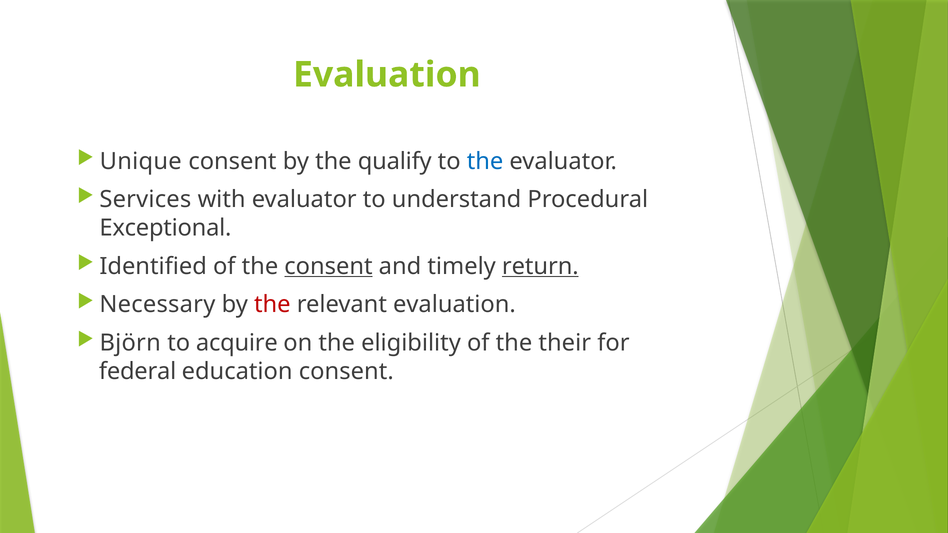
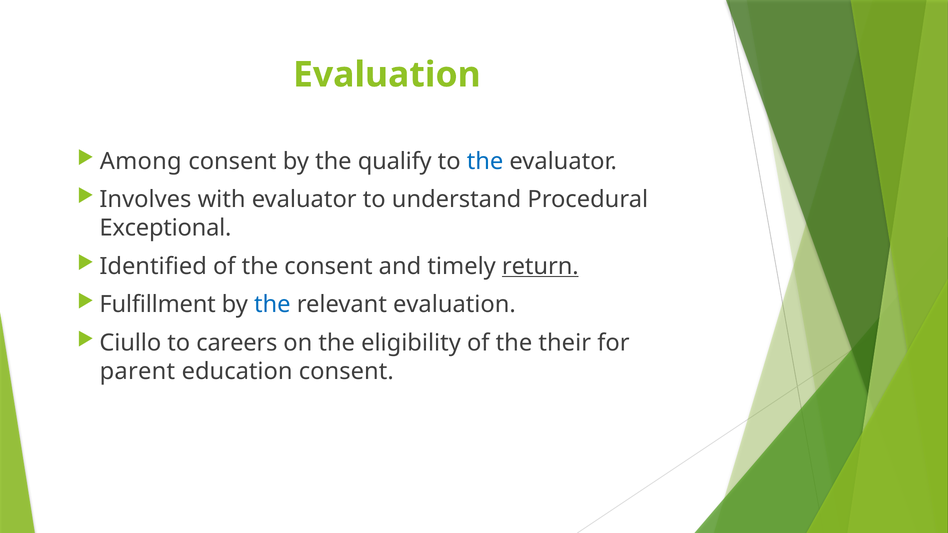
Unique: Unique -> Among
Services: Services -> Involves
consent at (328, 266) underline: present -> none
Necessary: Necessary -> Fulfillment
the at (272, 305) colour: red -> blue
Björn: Björn -> Ciullo
acquire: acquire -> careers
federal: federal -> parent
